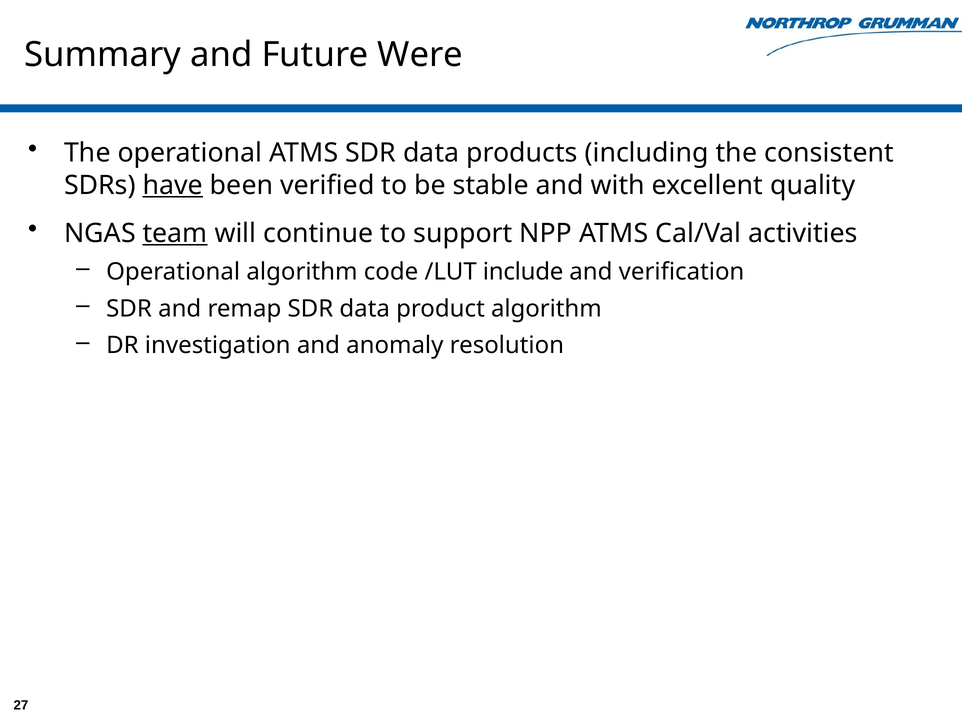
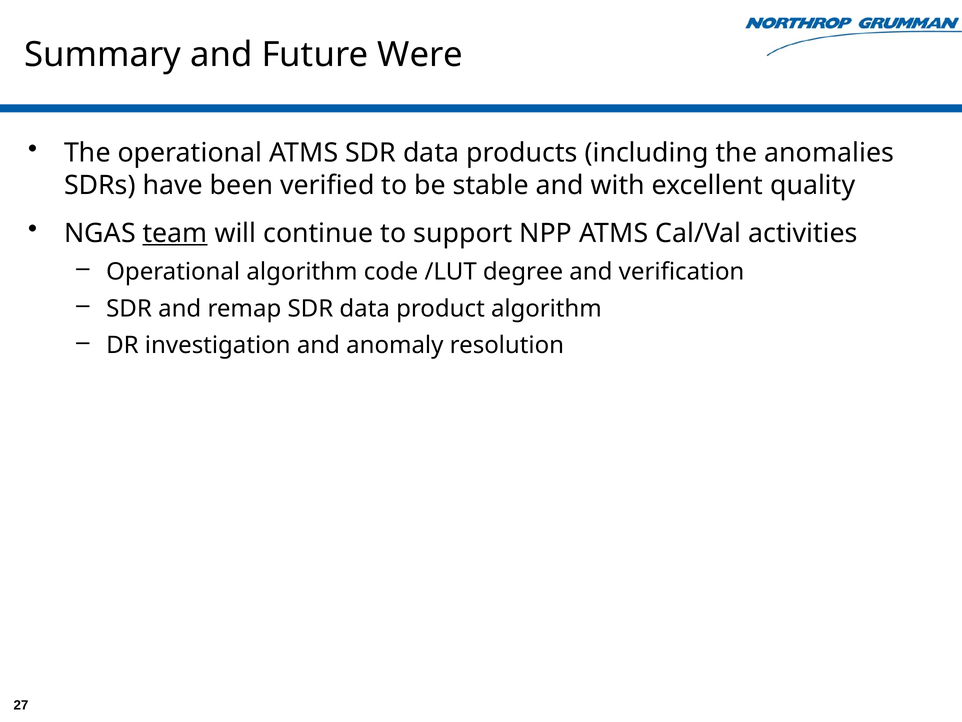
consistent: consistent -> anomalies
have underline: present -> none
include: include -> degree
